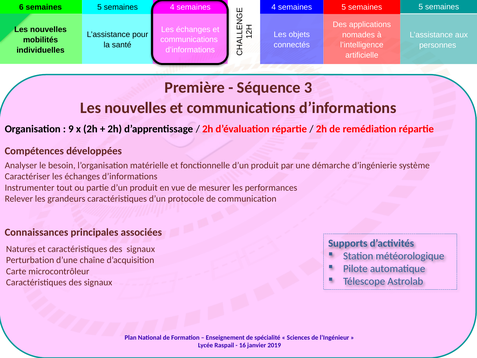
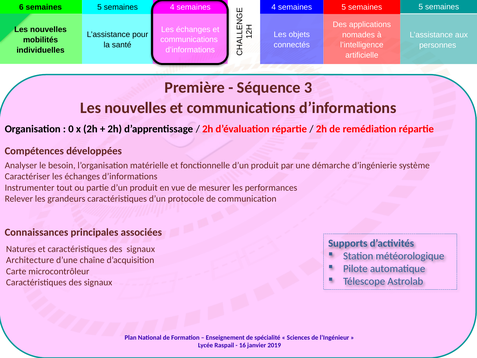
9: 9 -> 0
Perturbation: Perturbation -> Architecture
